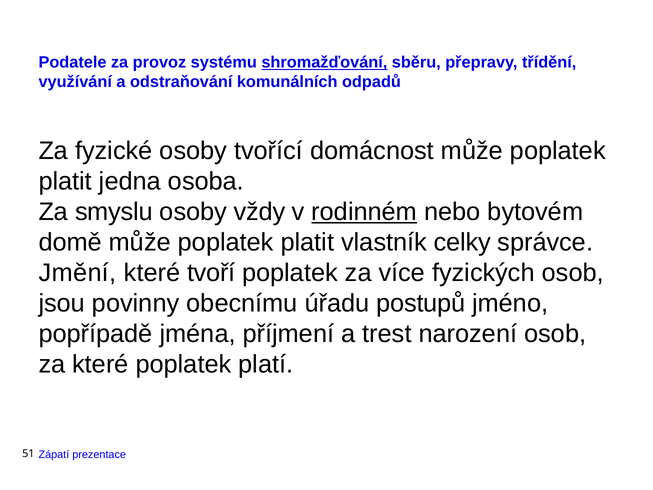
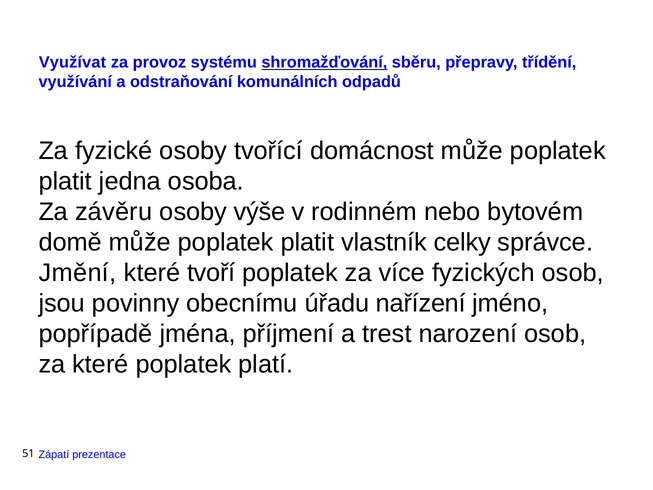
Podatele: Podatele -> Využívat
smyslu: smyslu -> závěru
vždy: vždy -> výše
rodinném underline: present -> none
postupů: postupů -> nařízení
